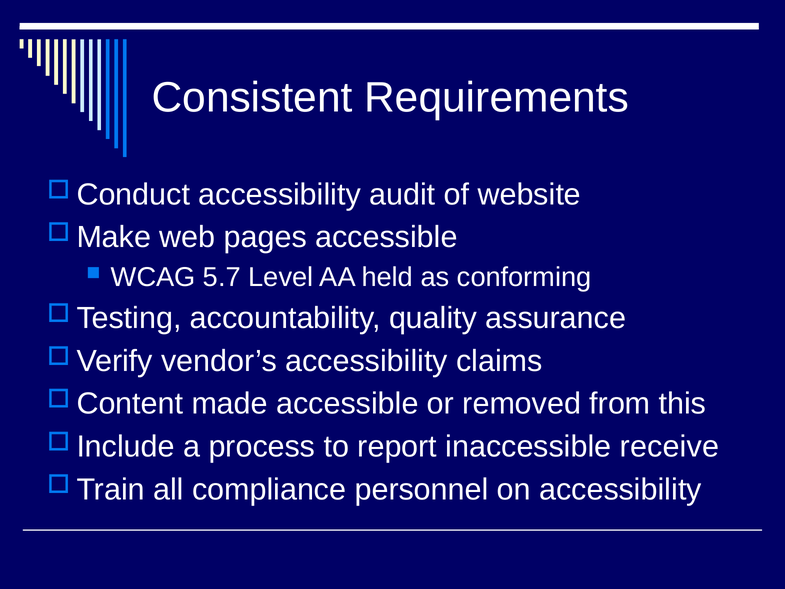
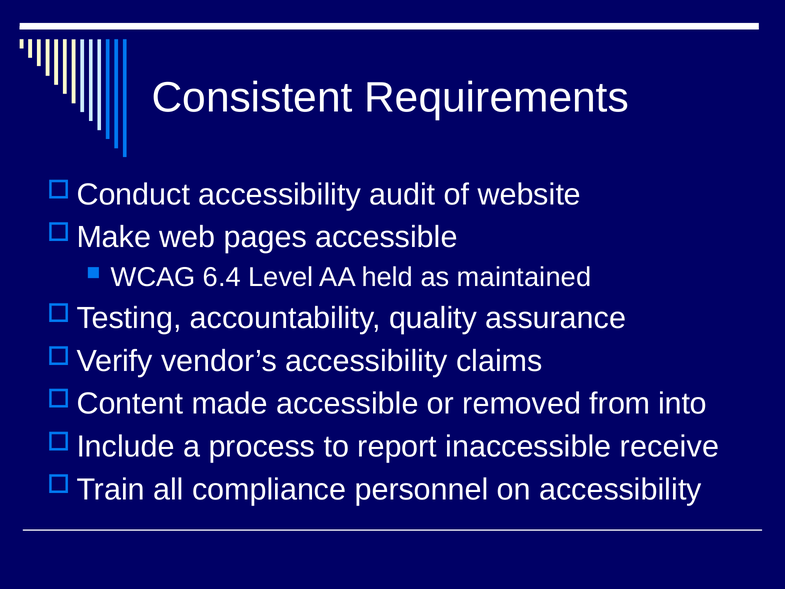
5.7: 5.7 -> 6.4
conforming: conforming -> maintained
this: this -> into
